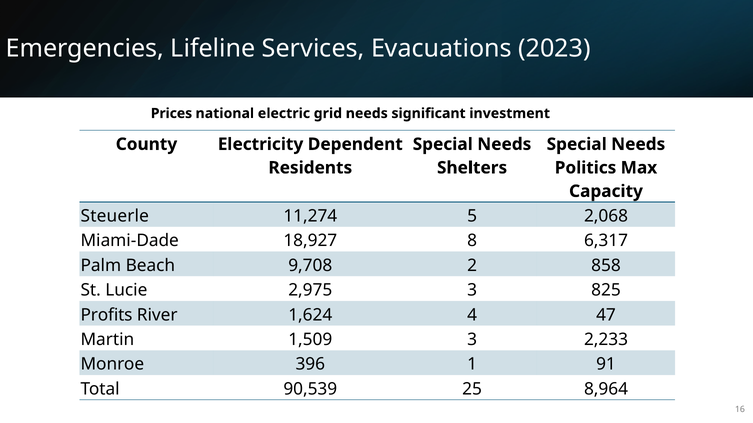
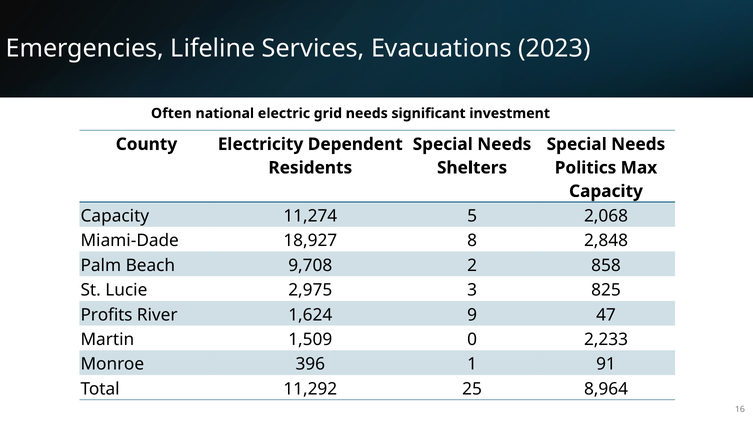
Prices: Prices -> Often
Steuerle at (115, 216): Steuerle -> Capacity
6,317: 6,317 -> 2,848
4: 4 -> 9
1,509 3: 3 -> 0
90,539: 90,539 -> 11,292
